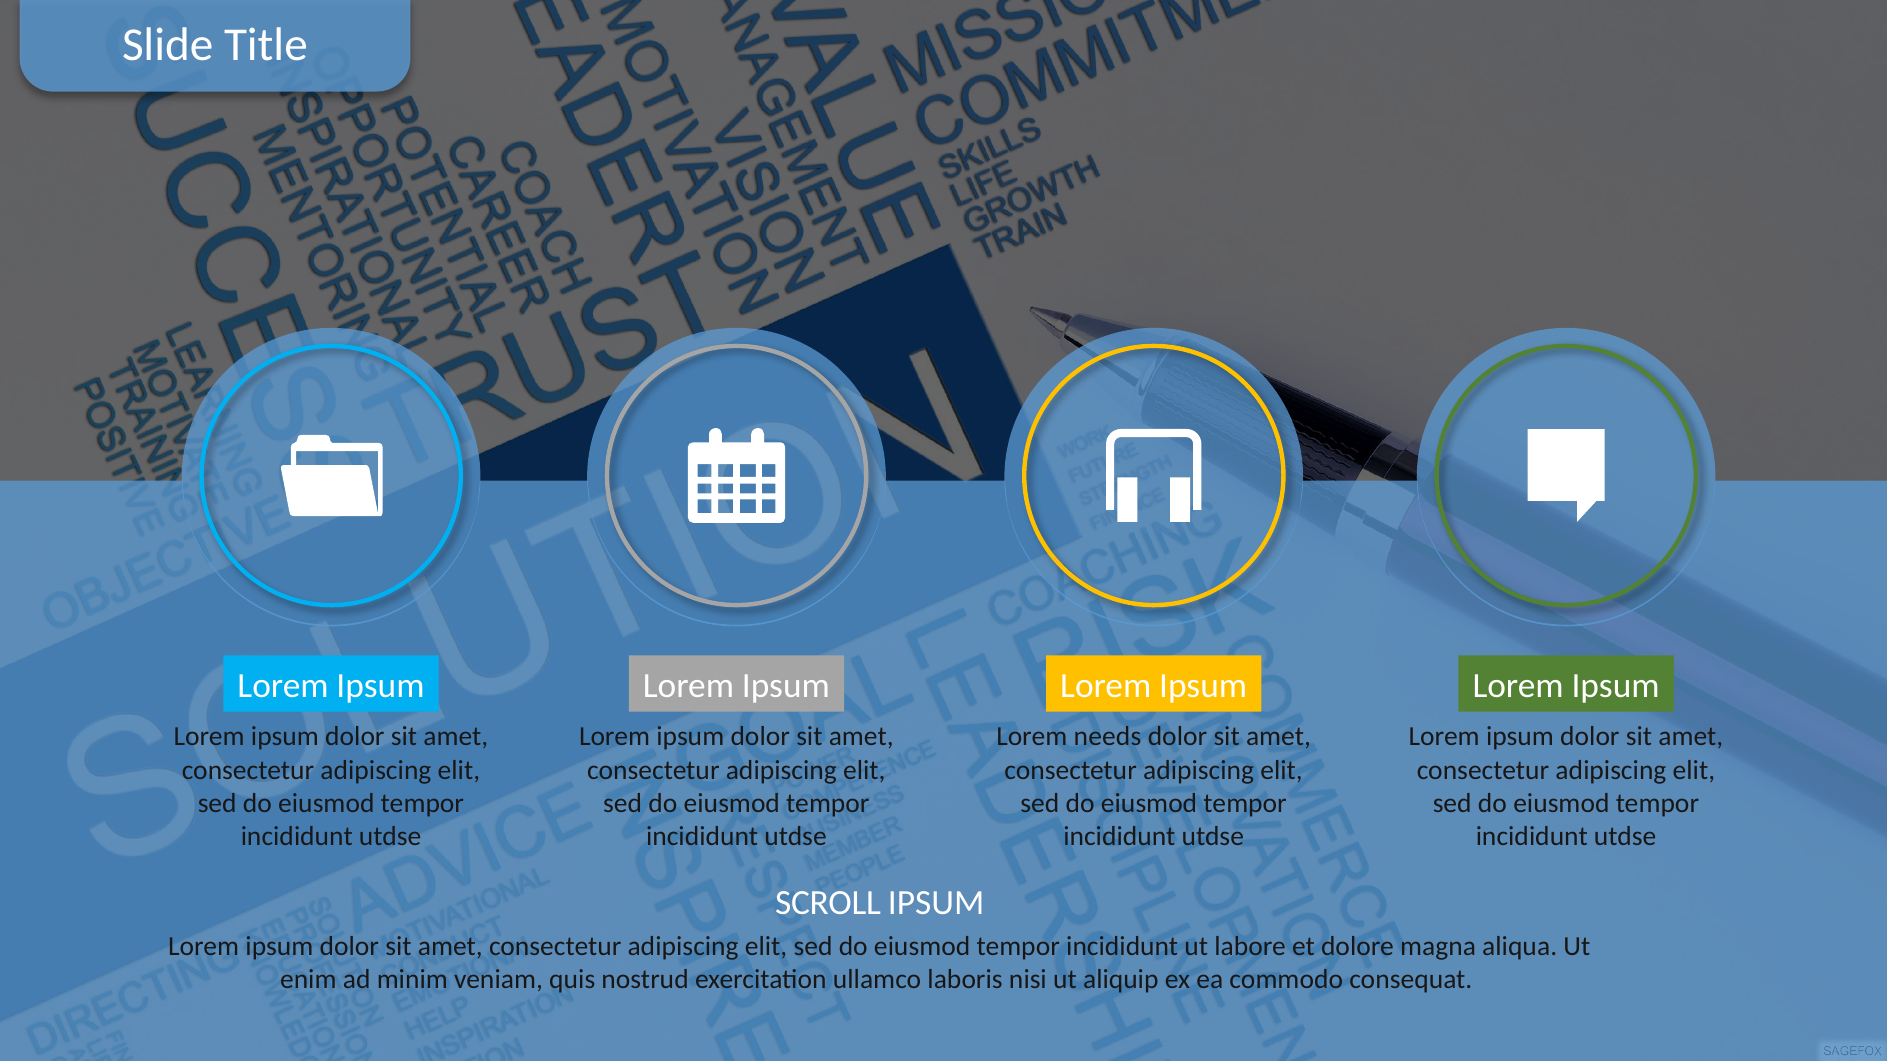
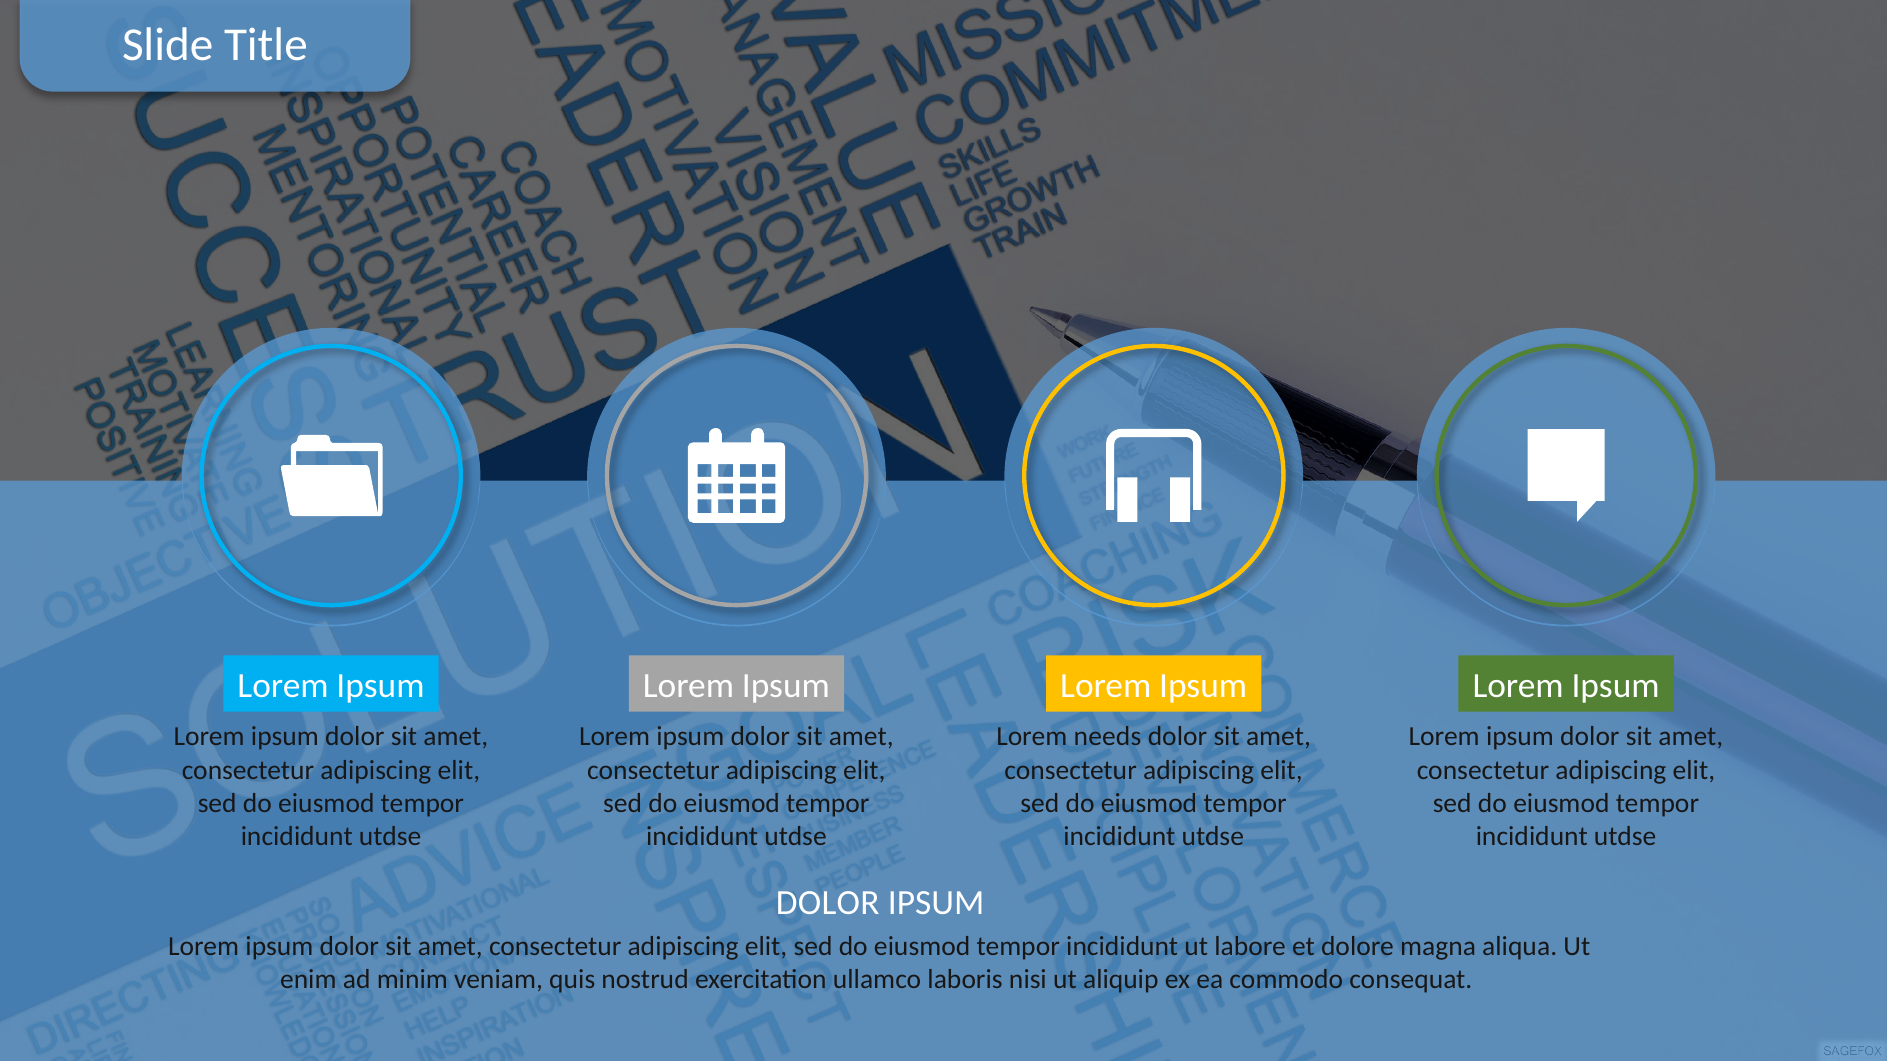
SCROLL at (828, 904): SCROLL -> DOLOR
